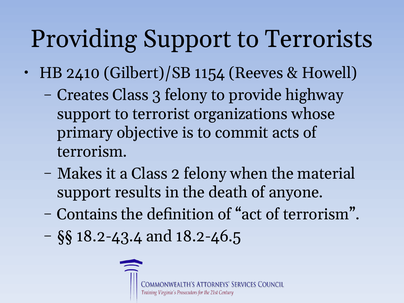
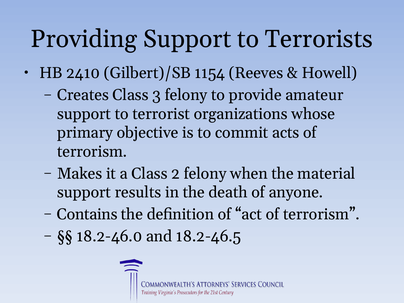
highway: highway -> amateur
18.2-43.4: 18.2-43.4 -> 18.2-46.0
